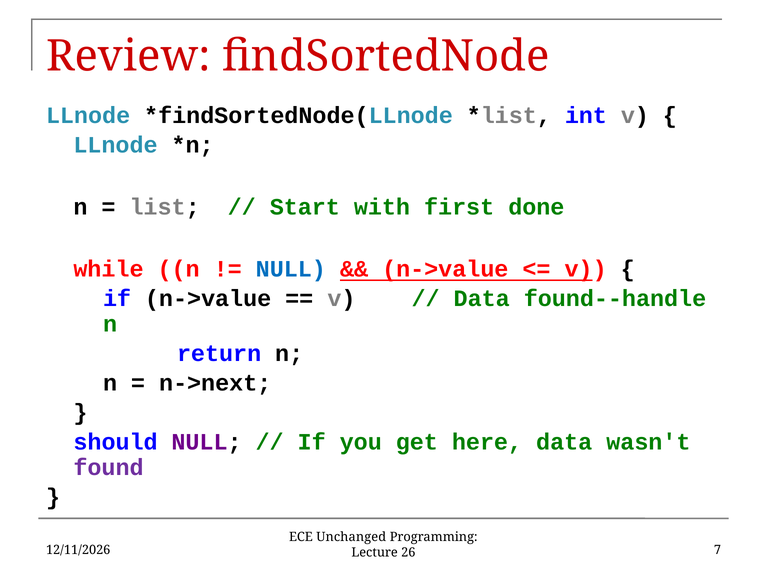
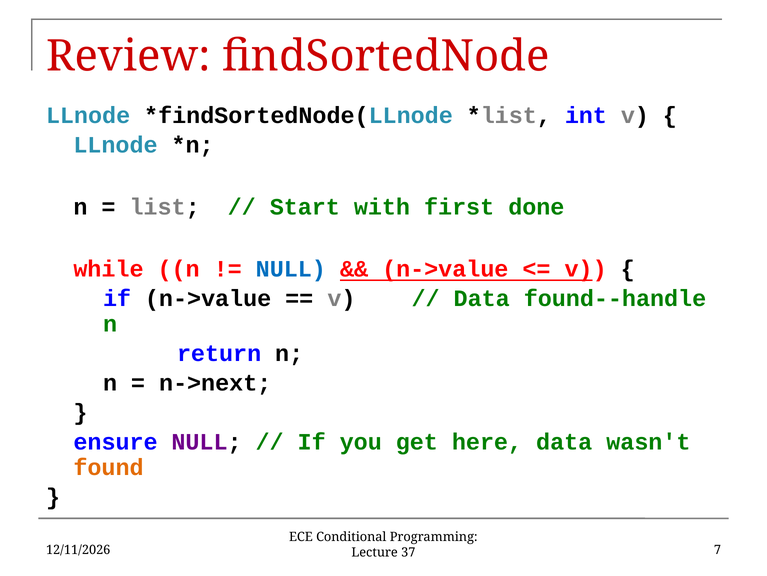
should: should -> ensure
found colour: purple -> orange
Unchanged: Unchanged -> Conditional
26: 26 -> 37
